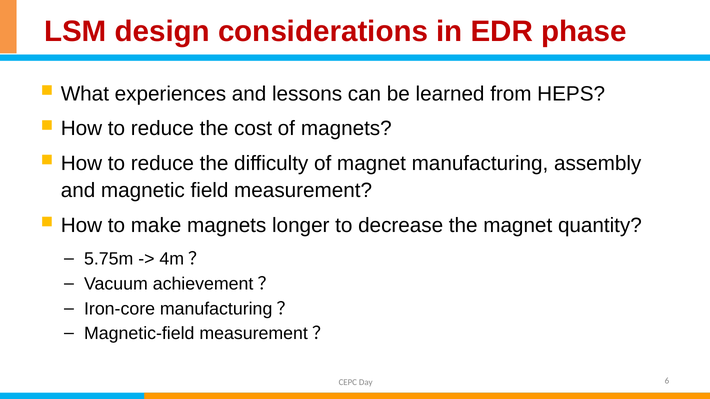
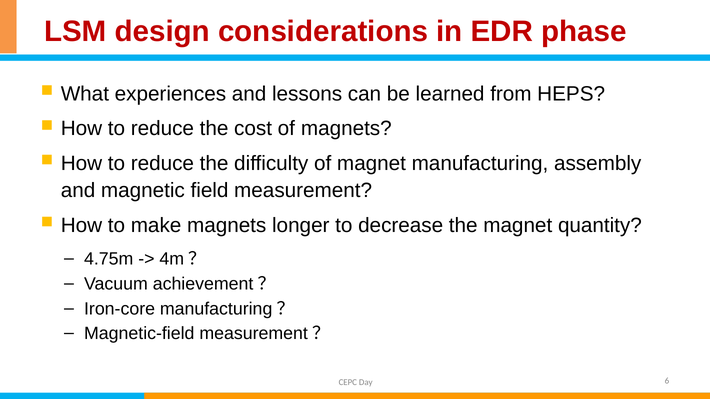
5.75m: 5.75m -> 4.75m
